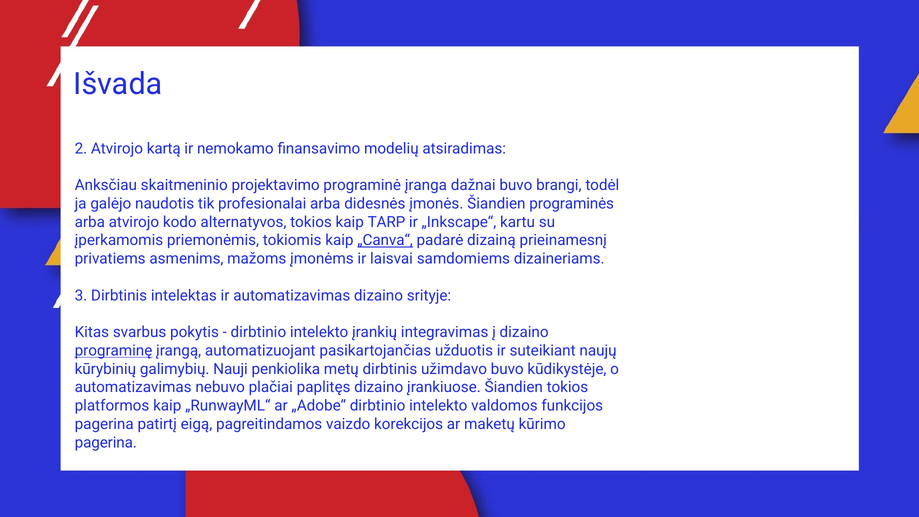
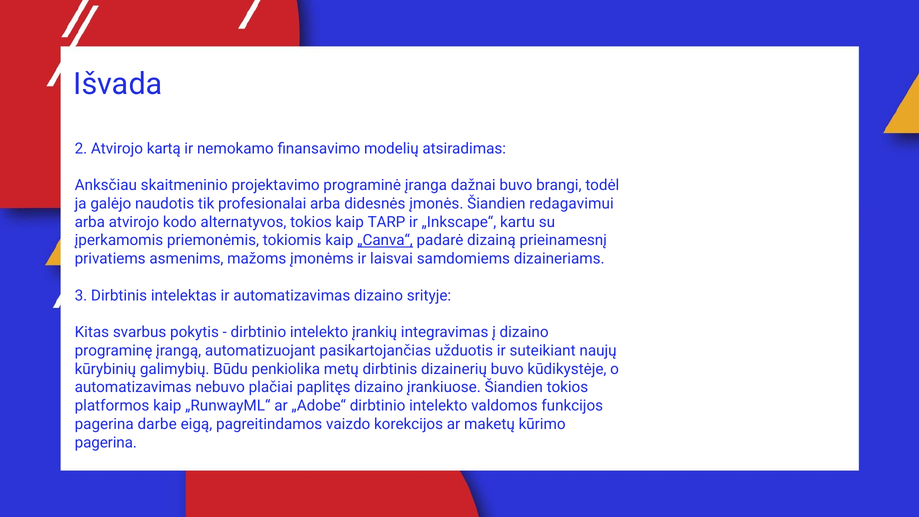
programinės: programinės -> redagavimui
programinę underline: present -> none
Nauji: Nauji -> Būdu
užimdavo: užimdavo -> dizainerių
patirtį: patirtį -> darbe
